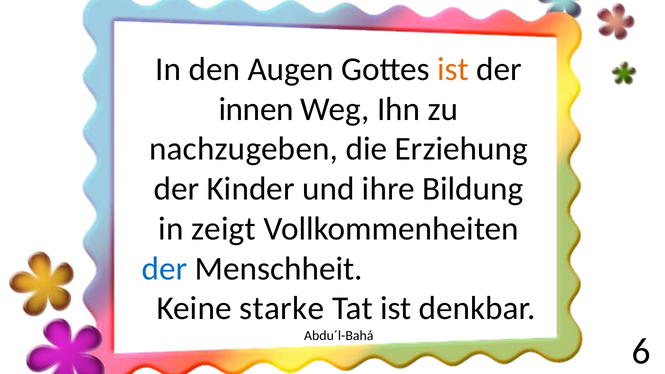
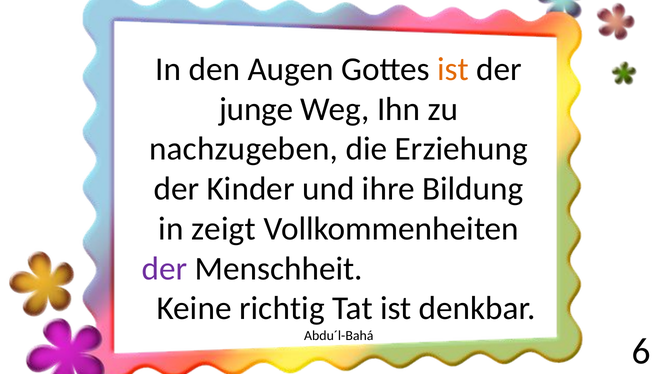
innen: innen -> junge
der at (165, 269) colour: blue -> purple
starke: starke -> richtig
